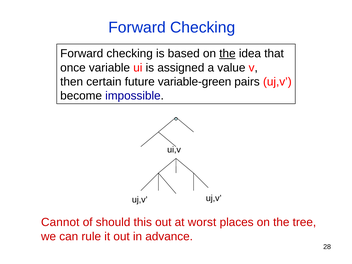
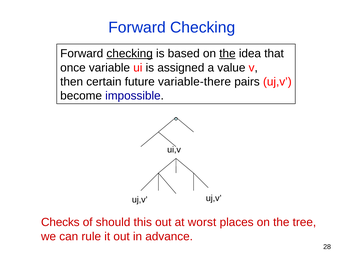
checking at (130, 54) underline: none -> present
variable-green: variable-green -> variable-there
Cannot: Cannot -> Checks
